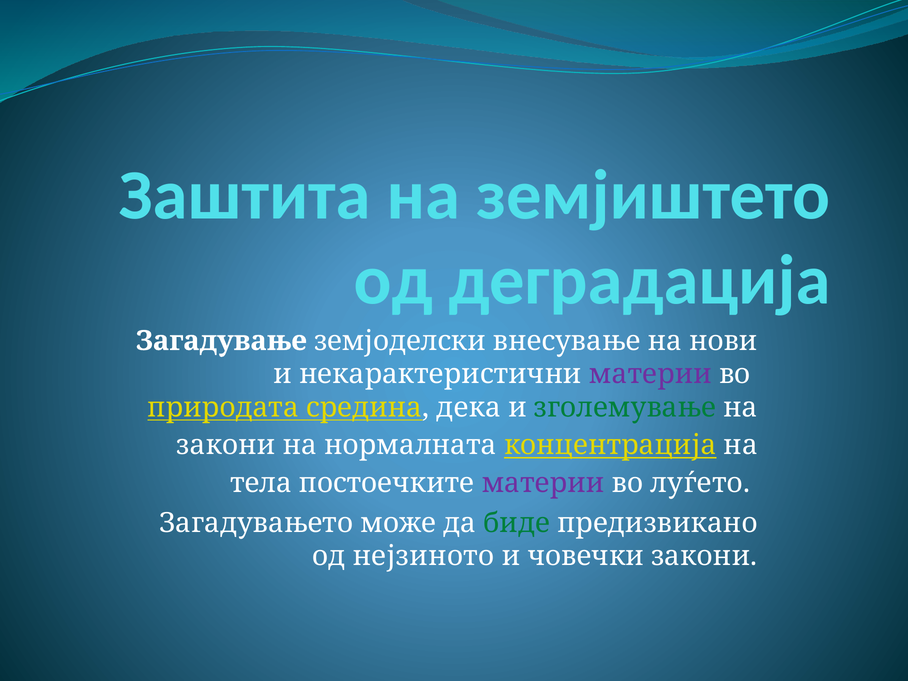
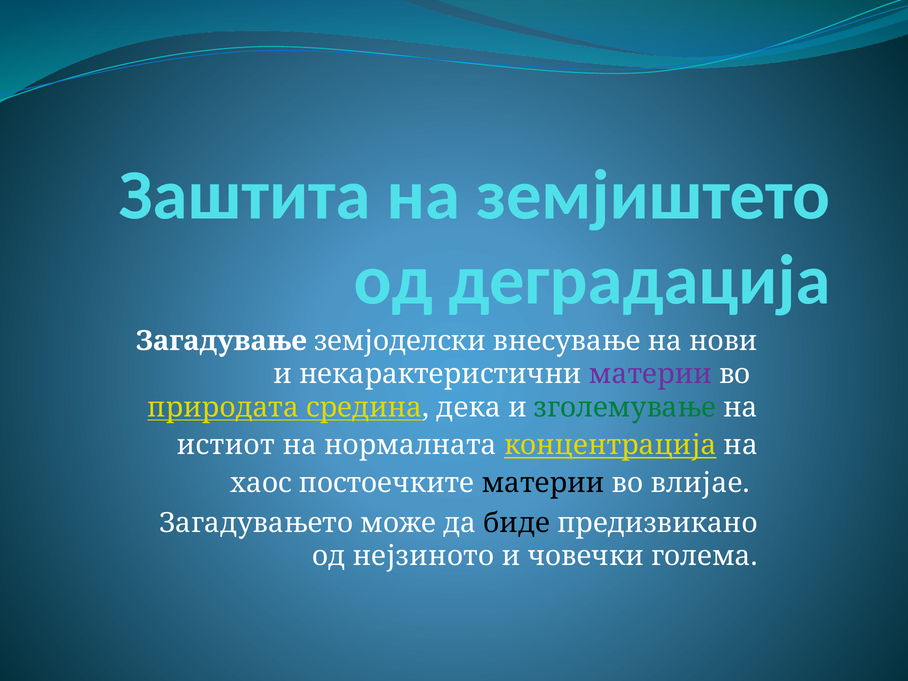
закони at (226, 445): закони -> истиот
тела: тела -> хаос
материи at (543, 483) colour: purple -> black
луѓето: луѓето -> влијае
биде colour: green -> black
човечки закони: закони -> голема
